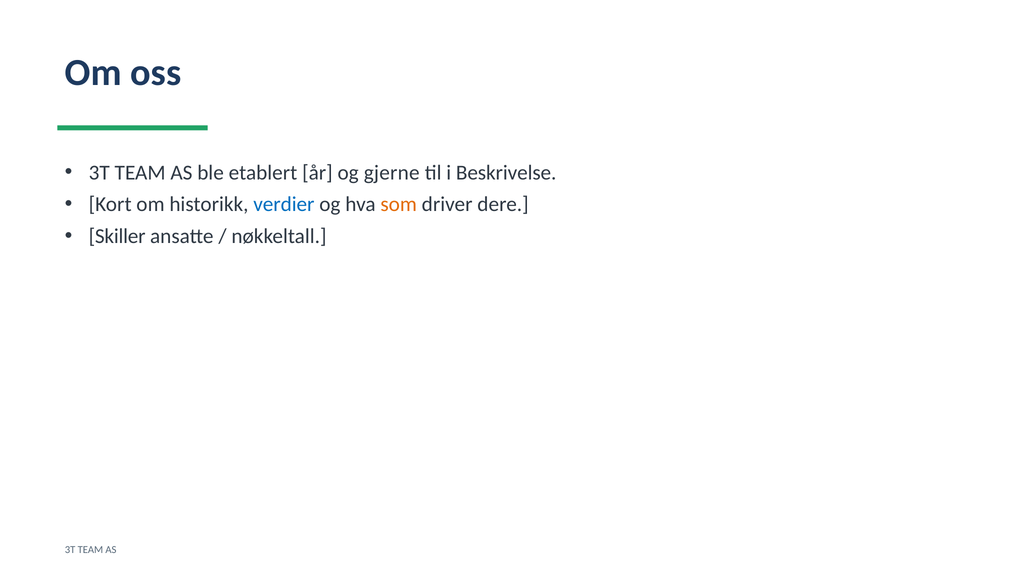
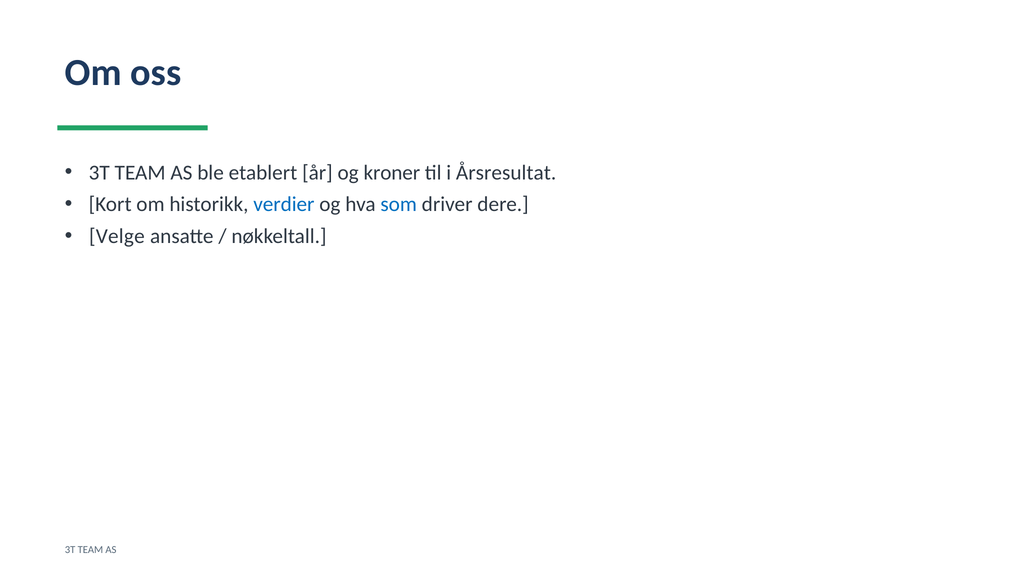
gjerne: gjerne -> kroner
Beskrivelse: Beskrivelse -> Årsresultat
som colour: orange -> blue
Skiller: Skiller -> Velge
